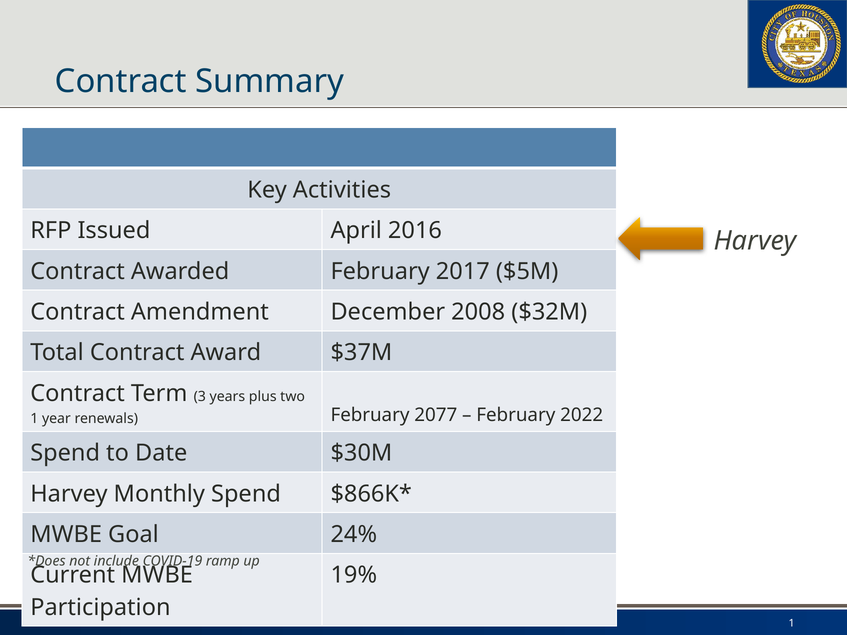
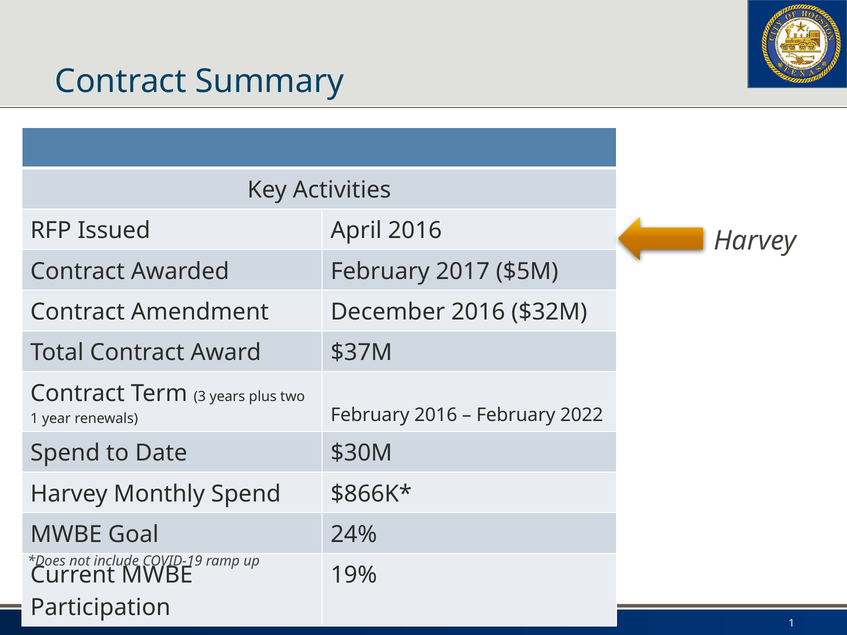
December 2008: 2008 -> 2016
February 2077: 2077 -> 2016
